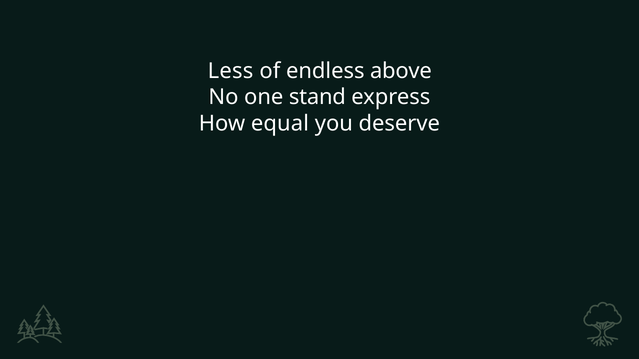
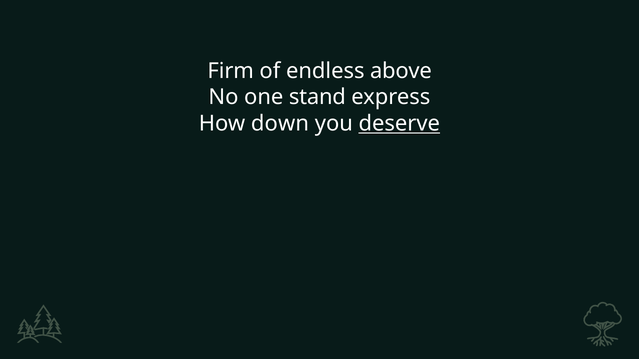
Less: Less -> Firm
equal: equal -> down
deserve underline: none -> present
